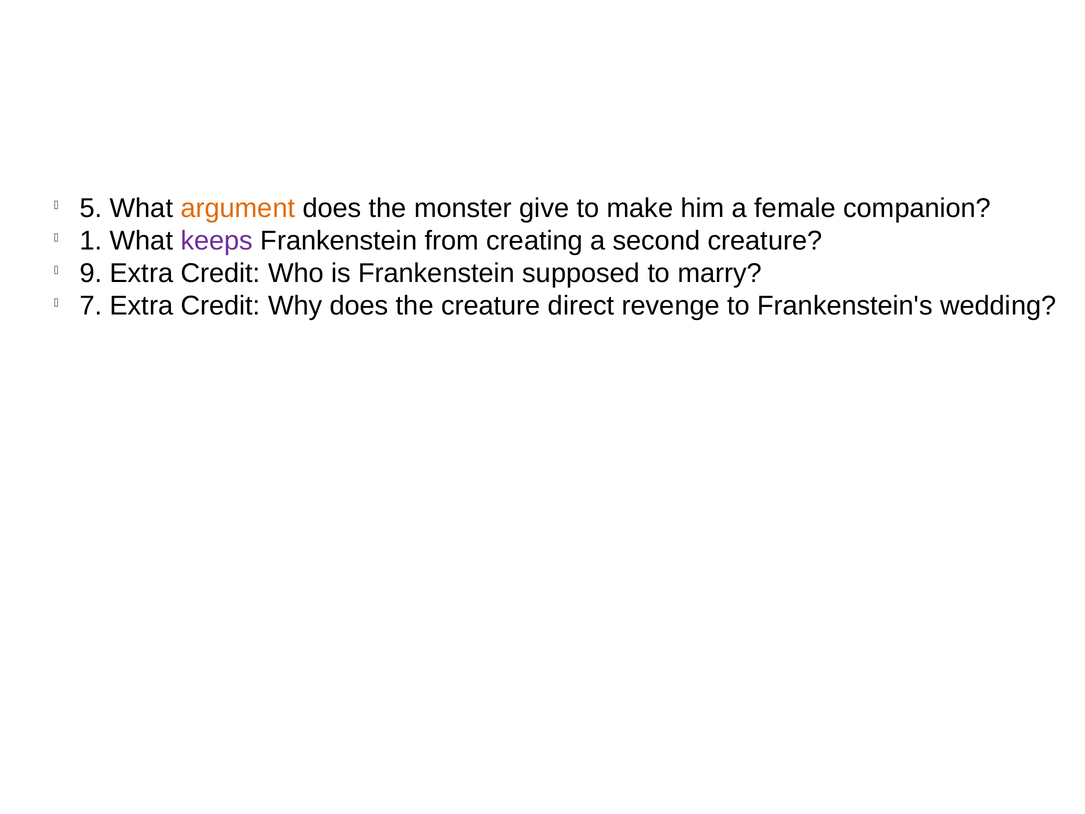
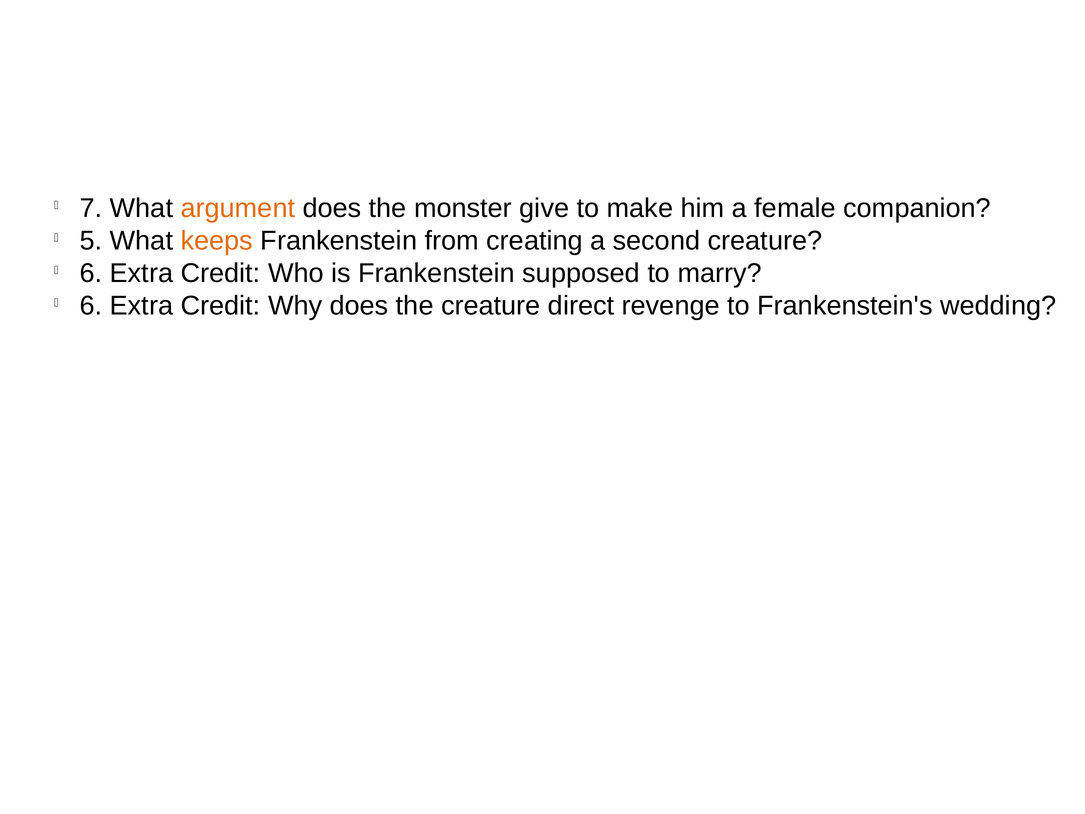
5: 5 -> 7
1: 1 -> 5
keeps colour: purple -> orange
9 at (91, 273): 9 -> 6
7 at (91, 306): 7 -> 6
